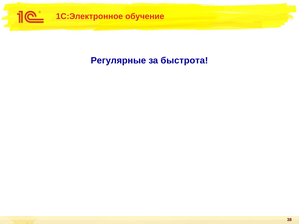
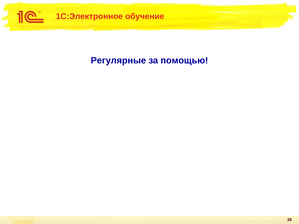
быстрота: быстрота -> помощью
